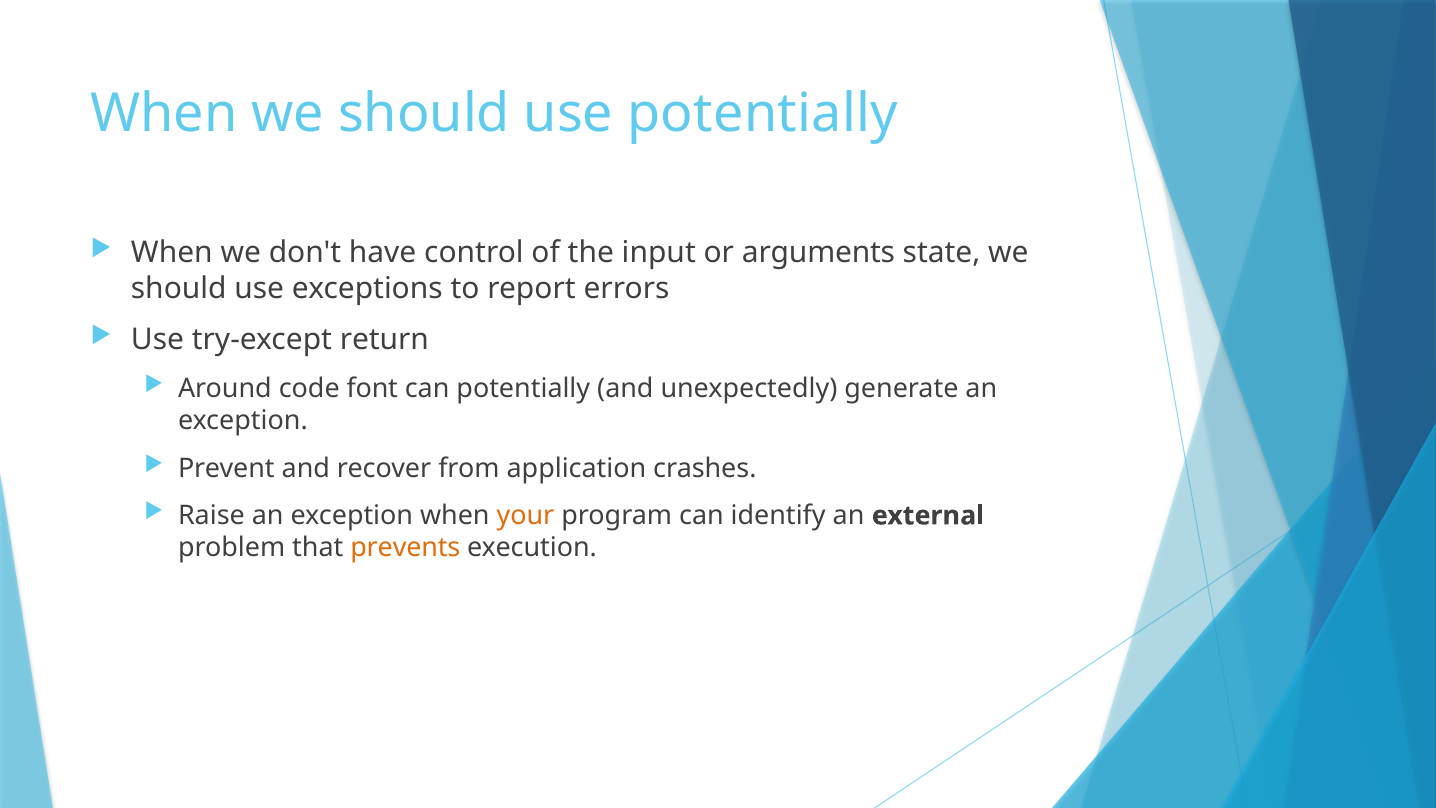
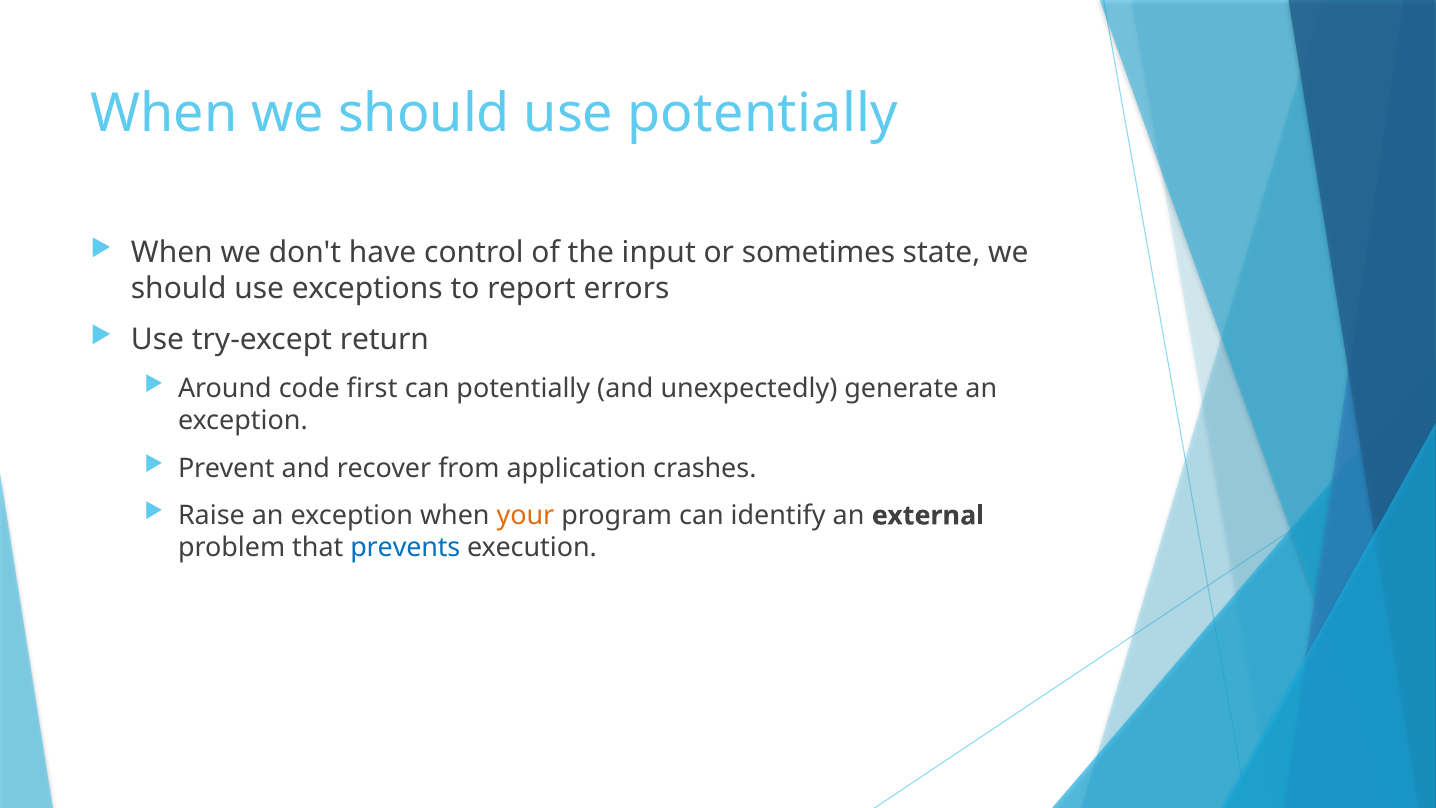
arguments: arguments -> sometimes
font: font -> first
prevents colour: orange -> blue
